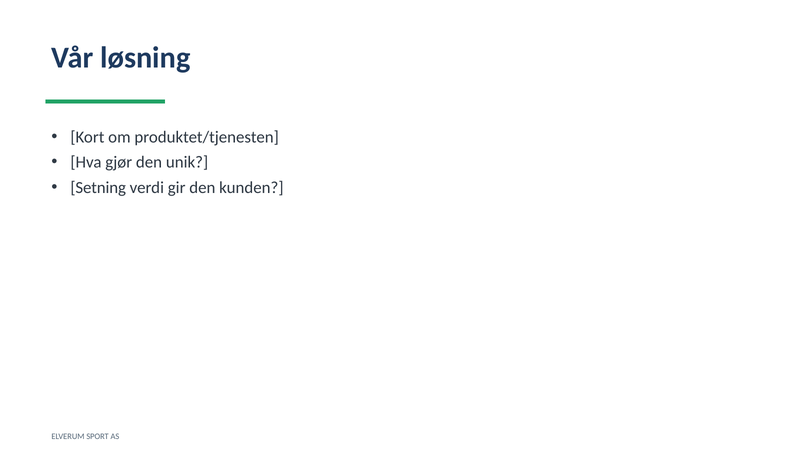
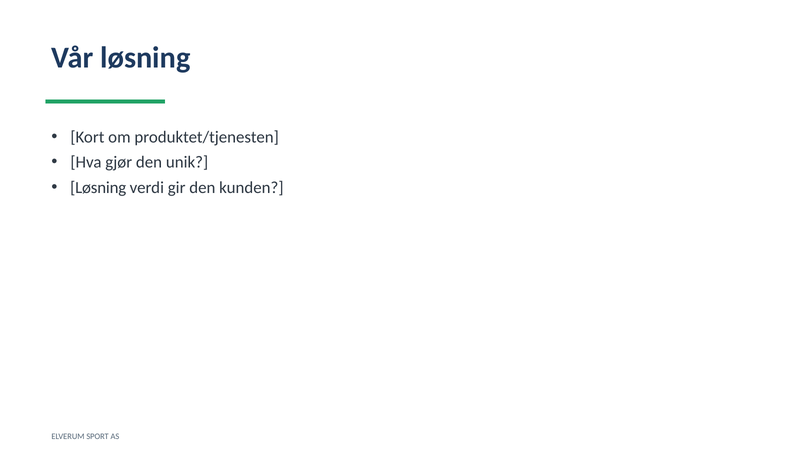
Setning at (98, 188): Setning -> Løsning
